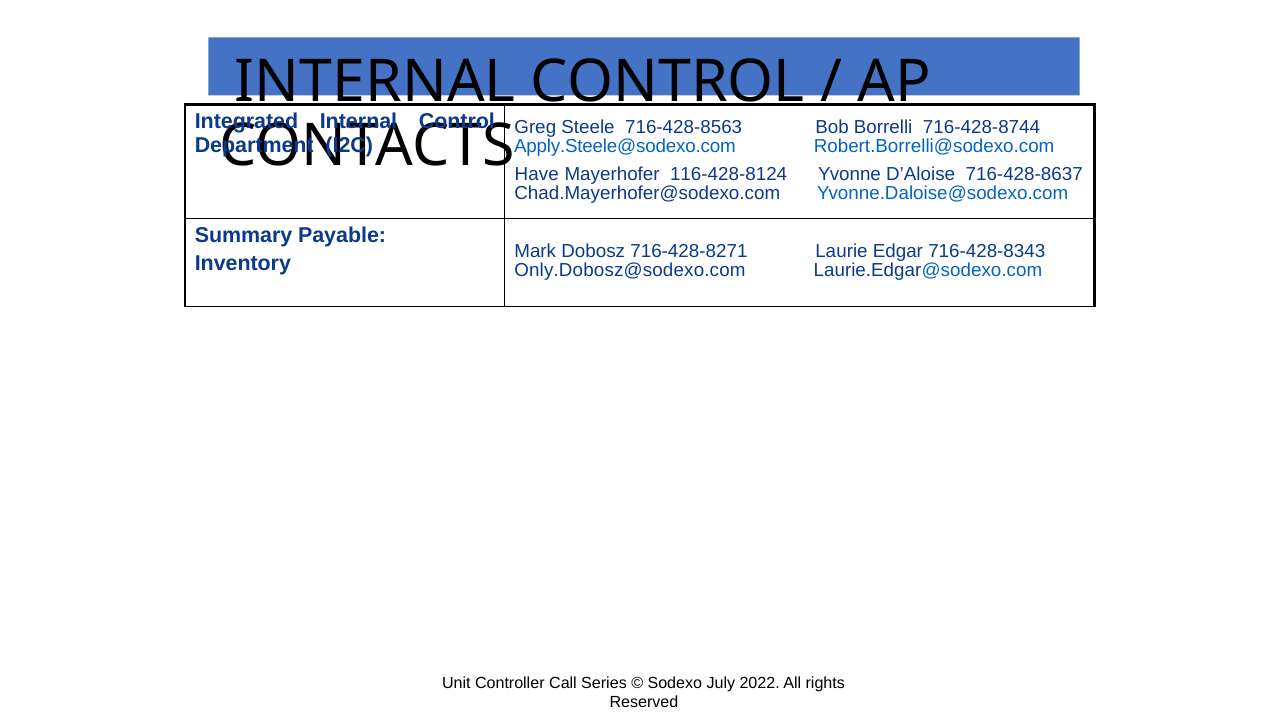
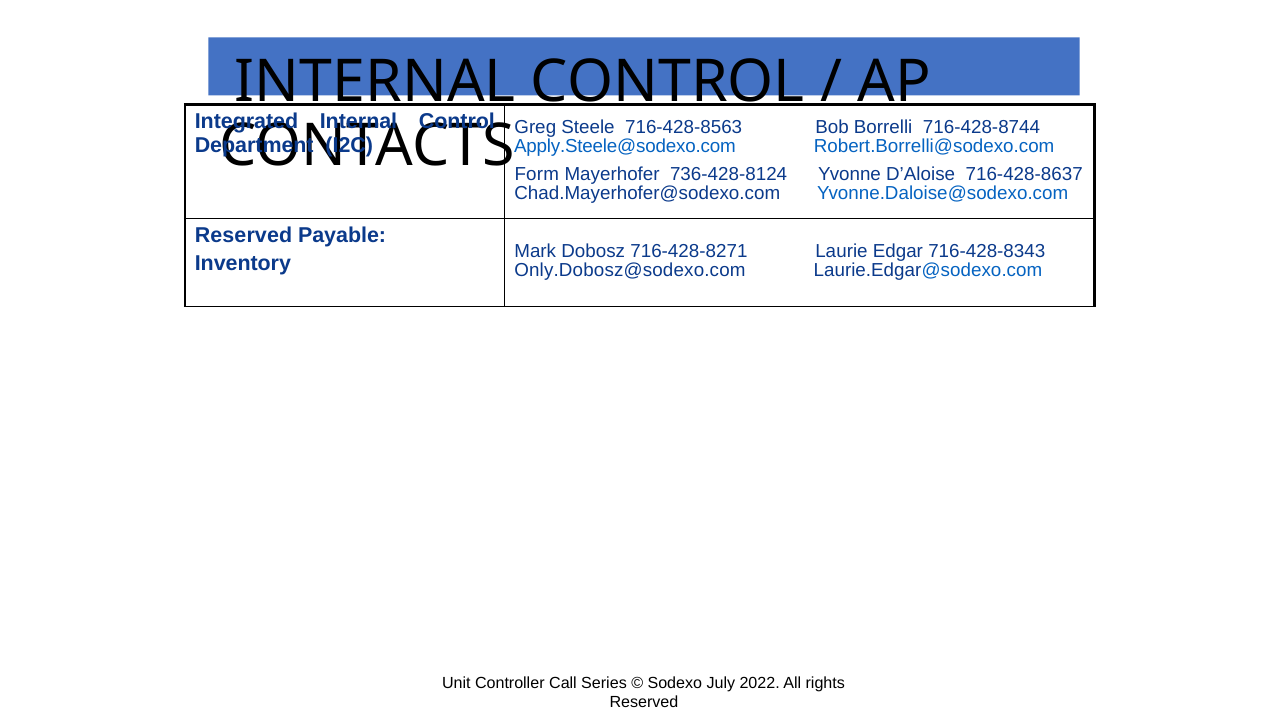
Have: Have -> Form
116-428-8124: 116-428-8124 -> 736-428-8124
Summary at (244, 236): Summary -> Reserved
